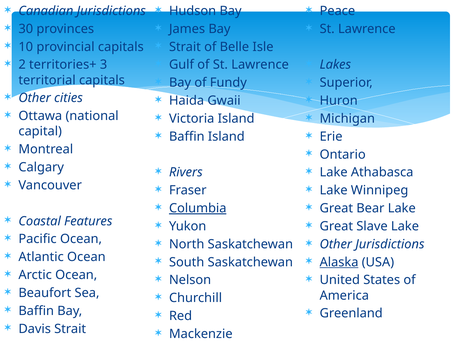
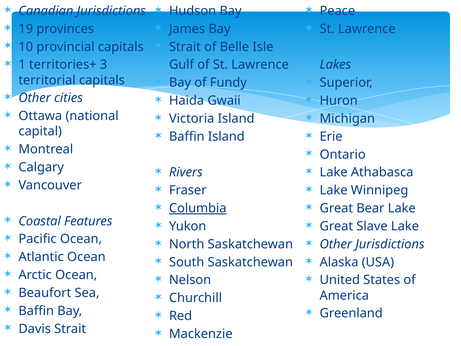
30: 30 -> 19
2: 2 -> 1
Alaska underline: present -> none
